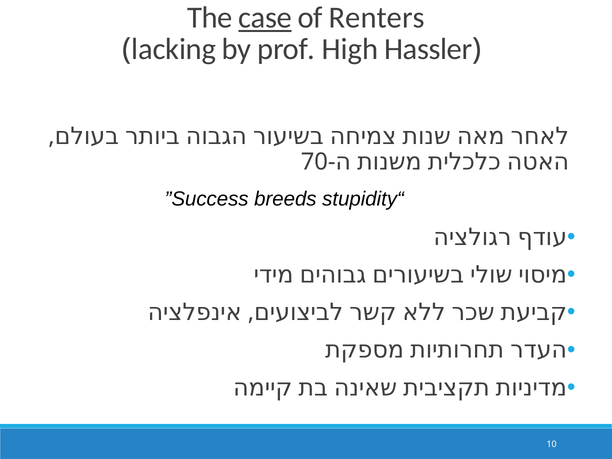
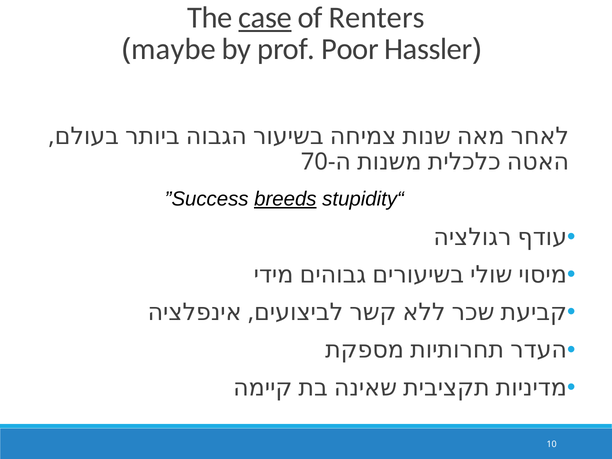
lacking: lacking -> maybe
High: High -> Poor
breeds underline: none -> present
